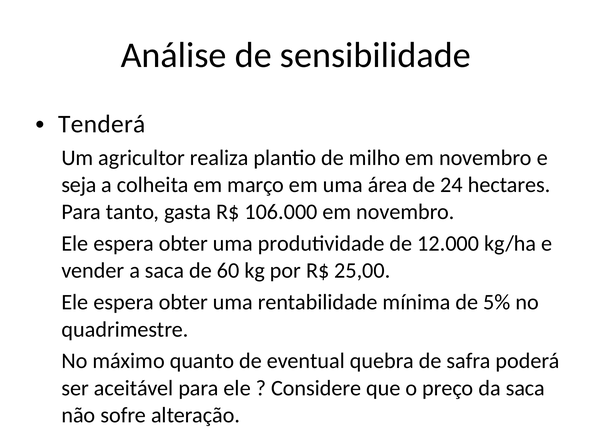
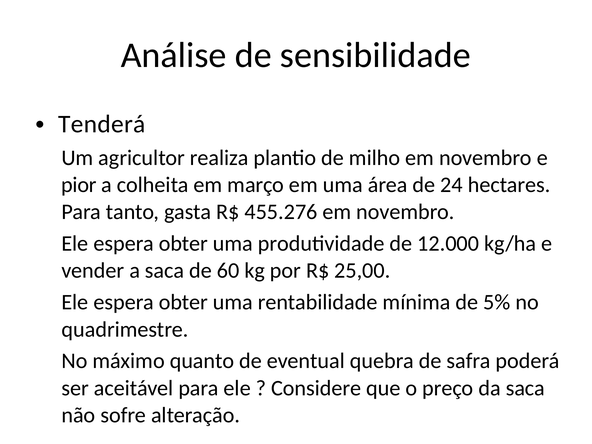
seja: seja -> pior
106.000: 106.000 -> 455.276
